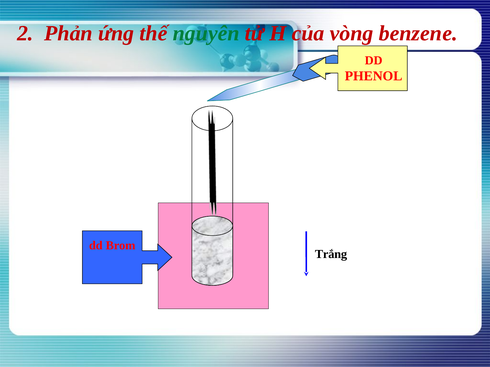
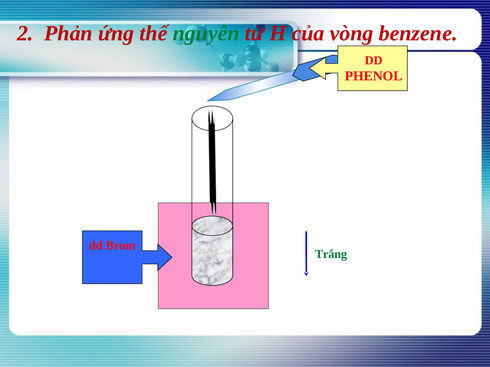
Trắng colour: black -> green
